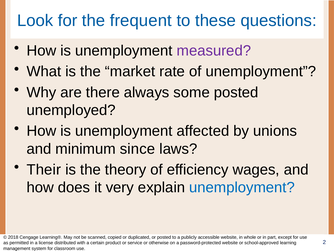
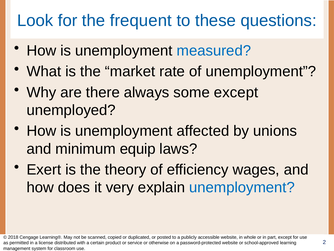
measured colour: purple -> blue
some posted: posted -> except
since: since -> equip
Their: Their -> Exert
